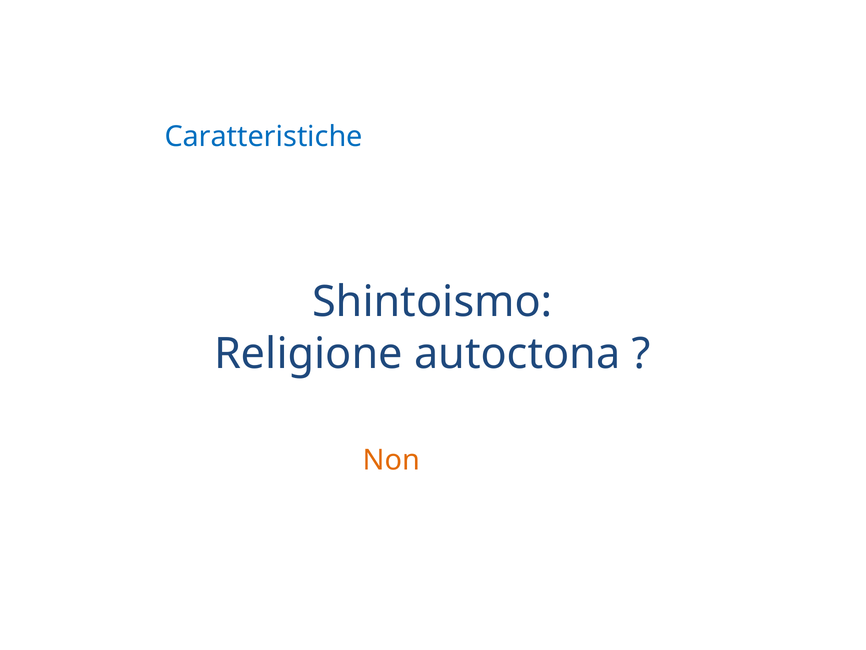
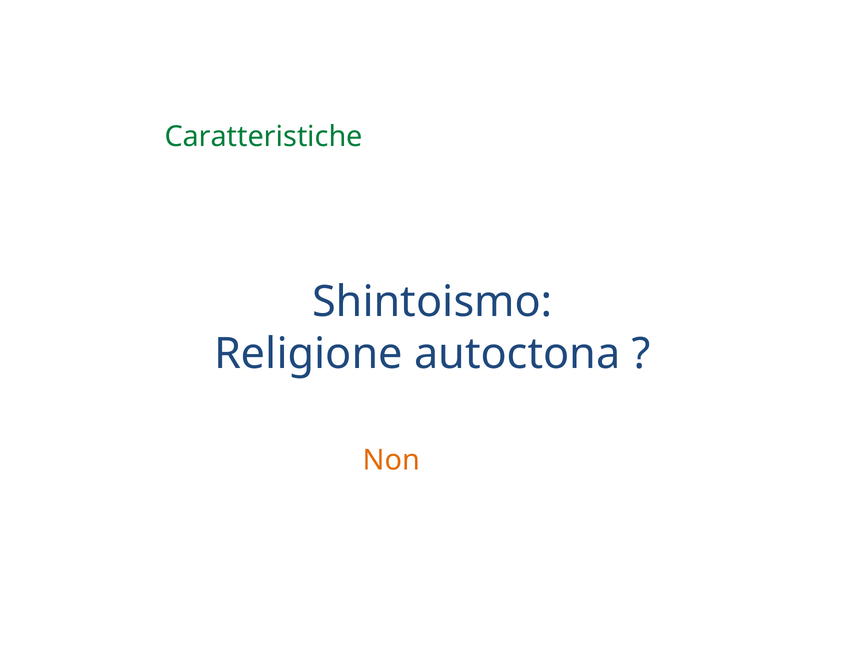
Caratteristiche colour: blue -> green
